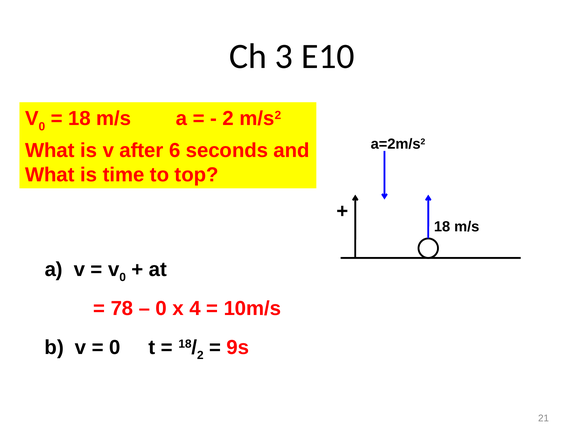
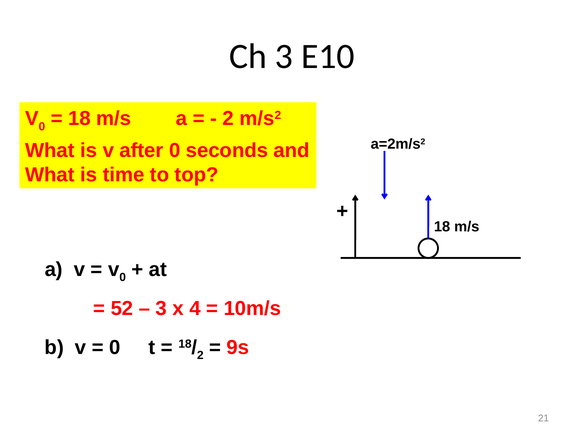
after 6: 6 -> 0
78: 78 -> 52
0 at (161, 308): 0 -> 3
